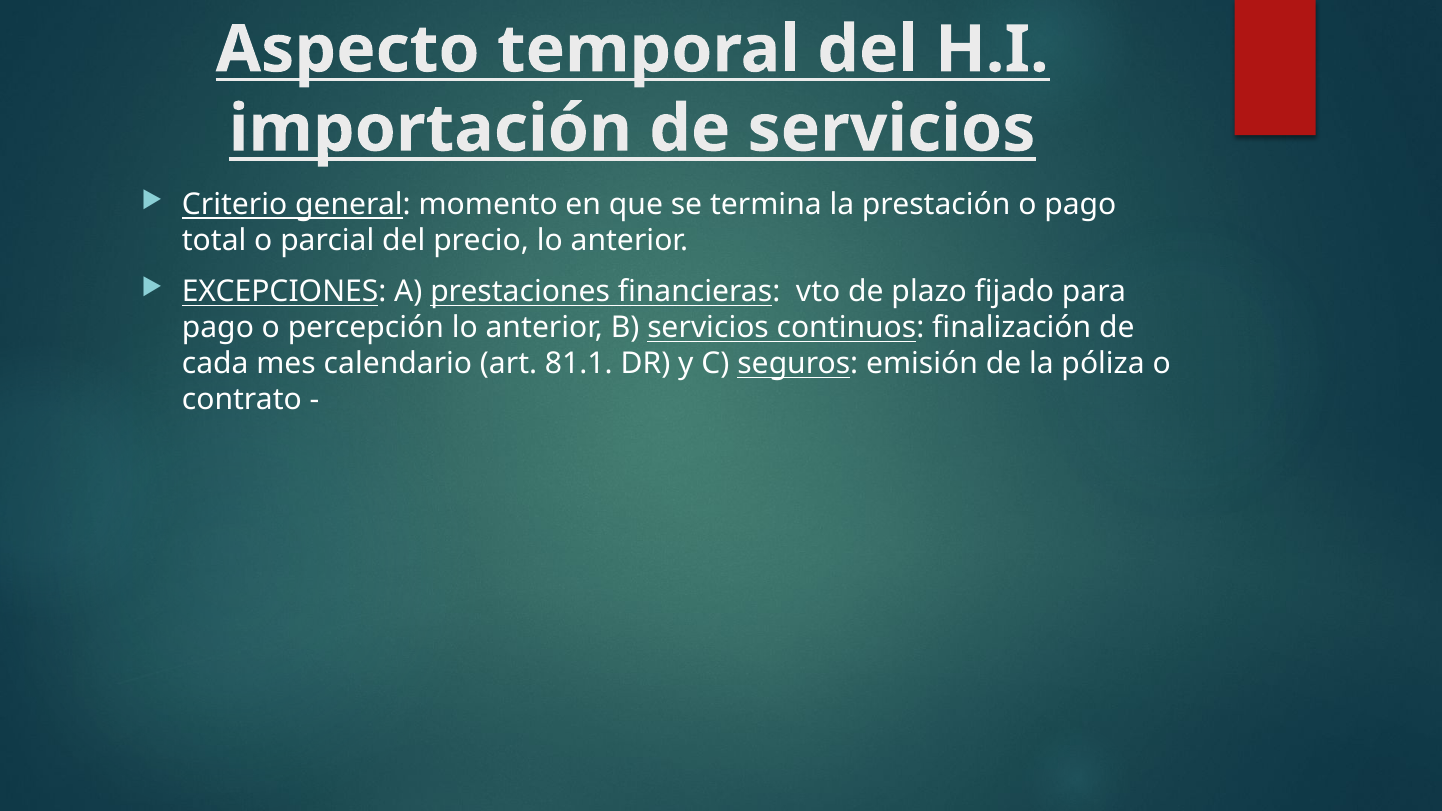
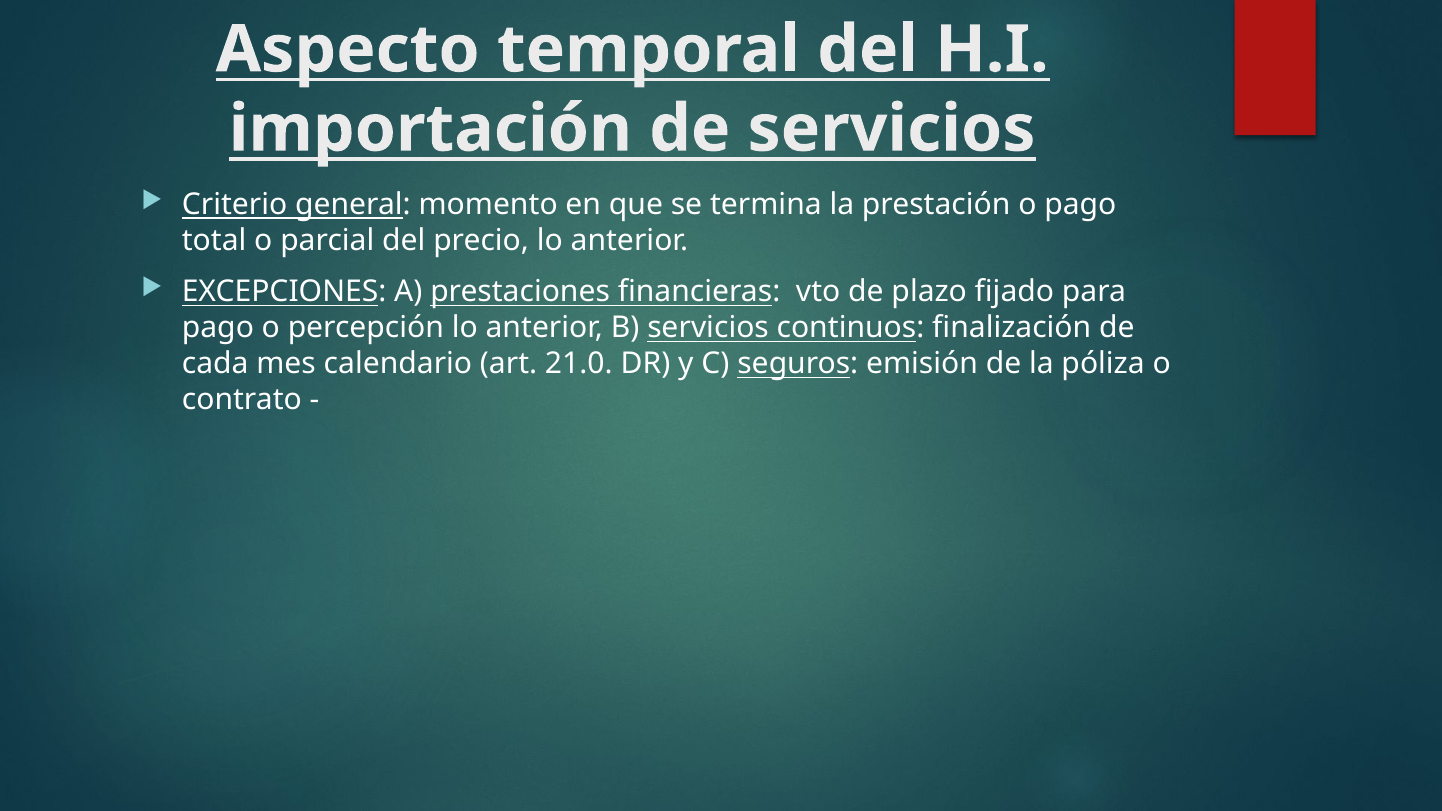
81.1: 81.1 -> 21.0
